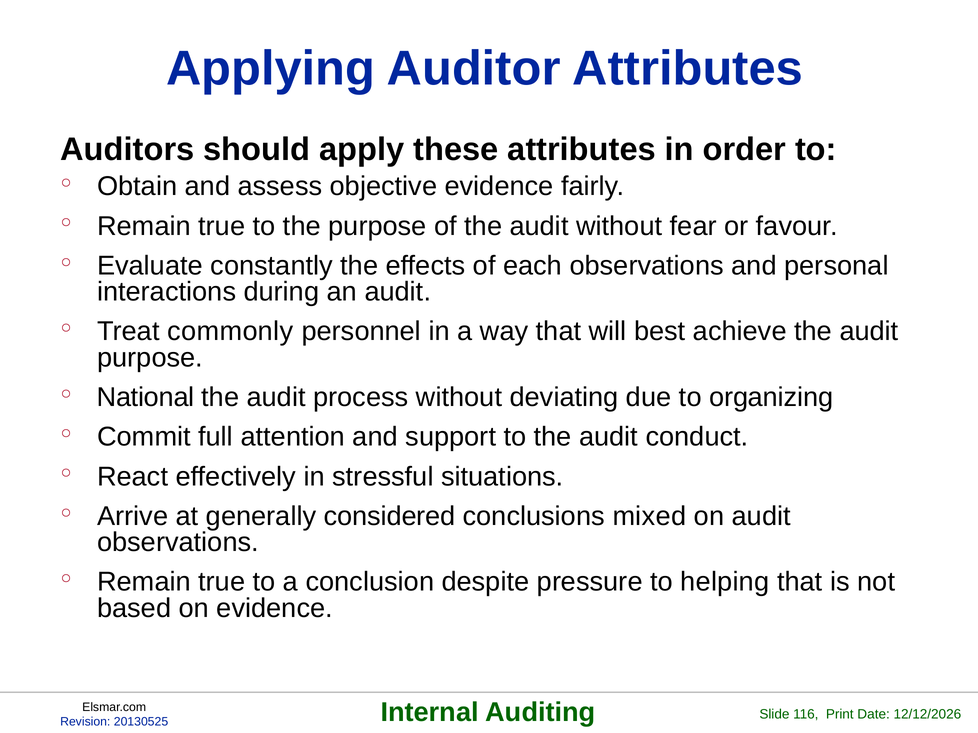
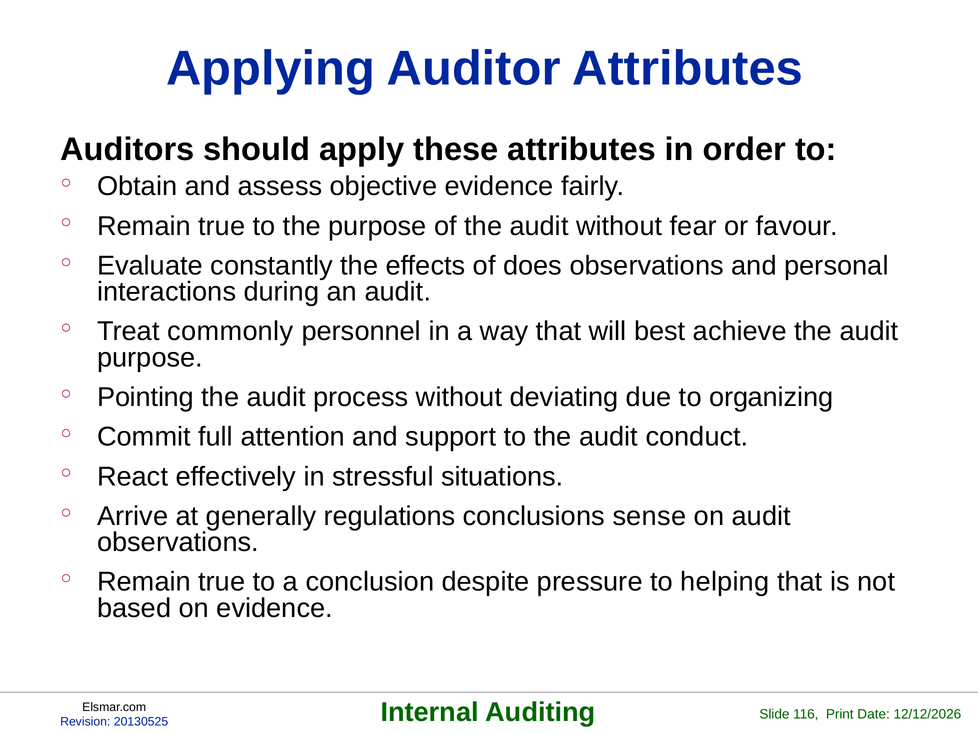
each: each -> does
National: National -> Pointing
considered: considered -> regulations
mixed: mixed -> sense
